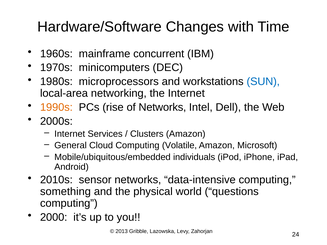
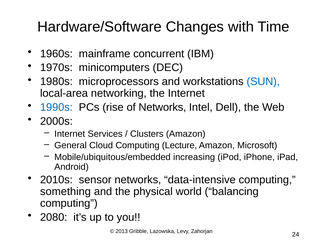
1990s colour: orange -> blue
Volatile: Volatile -> Lecture
individuals: individuals -> increasing
questions: questions -> balancing
2000: 2000 -> 2080
